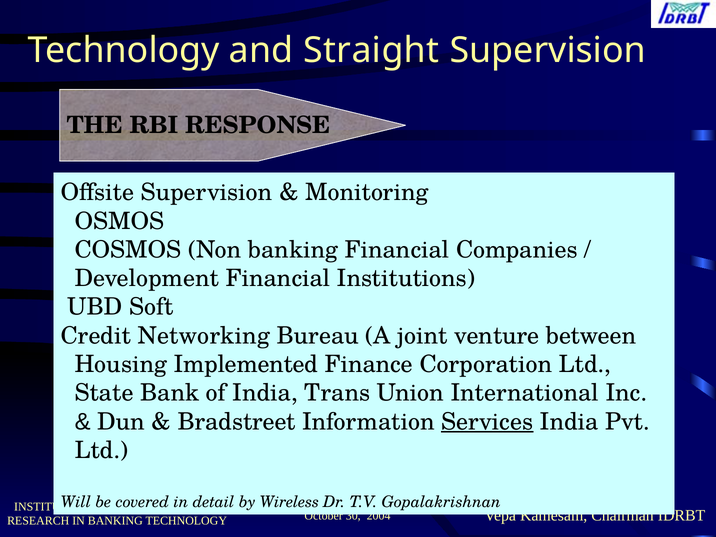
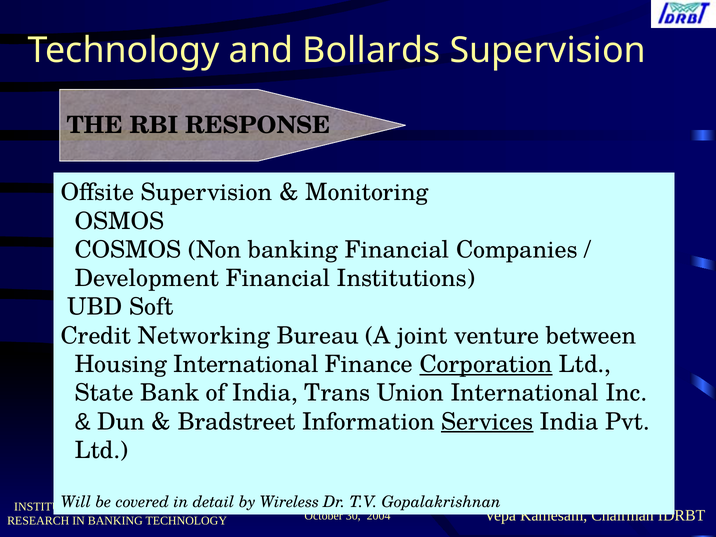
Straight: Straight -> Bollards
Housing Implemented: Implemented -> International
Corporation underline: none -> present
